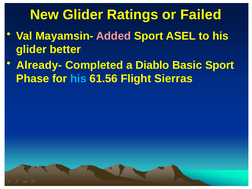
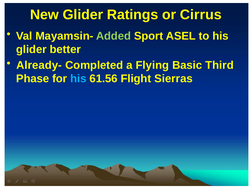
Failed: Failed -> Cirrus
Added colour: pink -> light green
Diablo: Diablo -> Flying
Basic Sport: Sport -> Third
